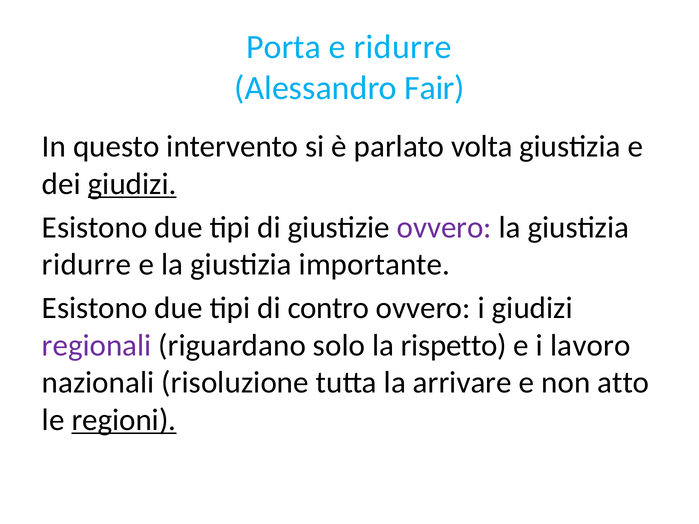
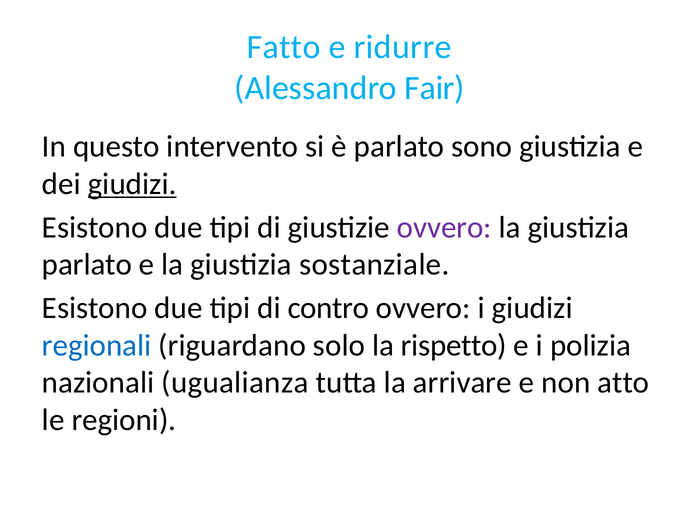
Porta: Porta -> Fatto
volta: volta -> sono
ridurre at (87, 265): ridurre -> parlato
importante: importante -> sostanziale
regionali colour: purple -> blue
lavoro: lavoro -> polizia
risoluzione: risoluzione -> ugualianza
regioni underline: present -> none
